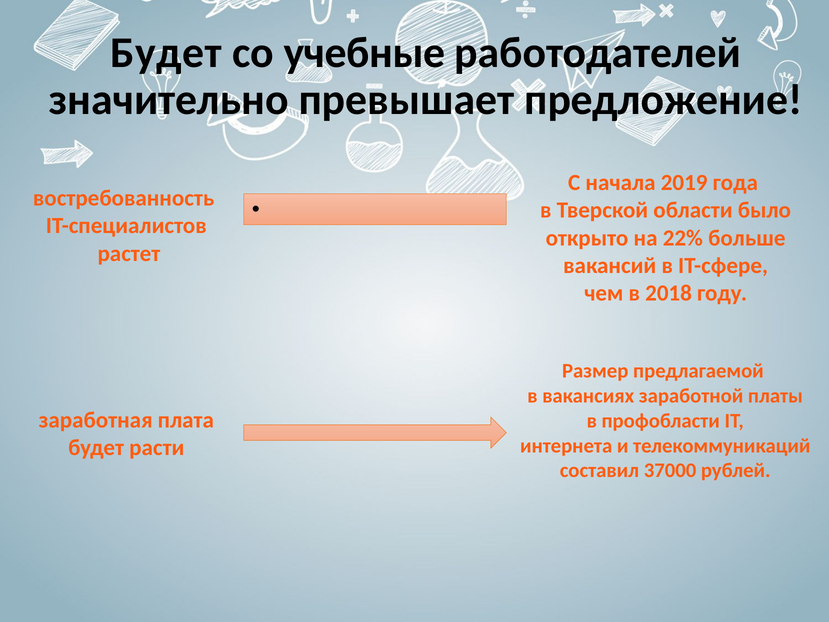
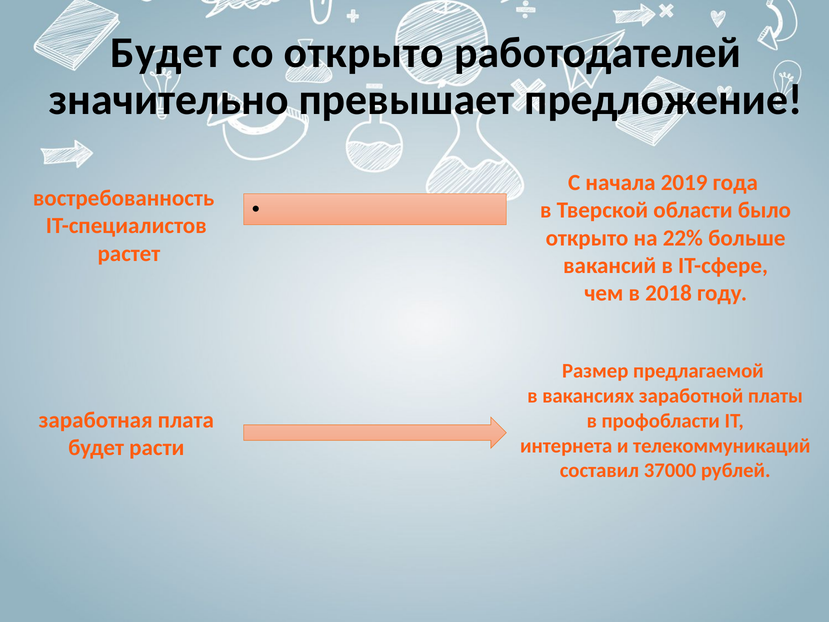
со учебные: учебные -> открыто
